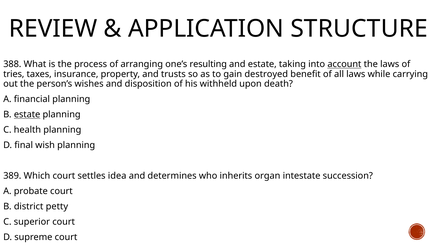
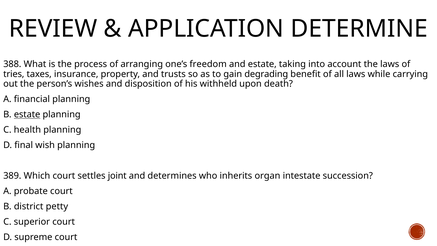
STRUCTURE: STRUCTURE -> DETERMINE
resulting: resulting -> freedom
account underline: present -> none
destroyed: destroyed -> degrading
idea: idea -> joint
